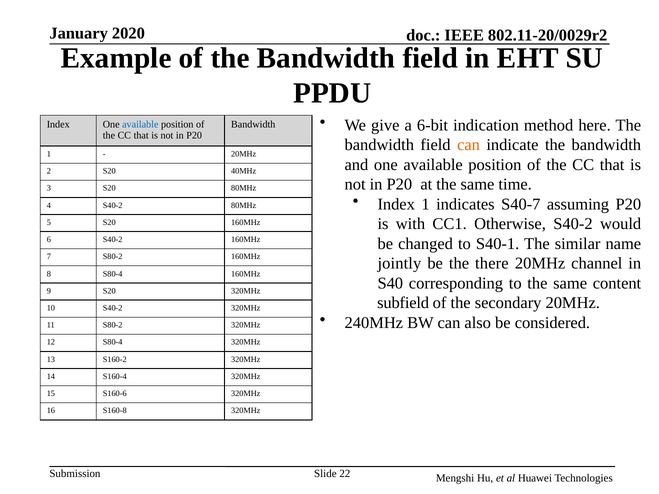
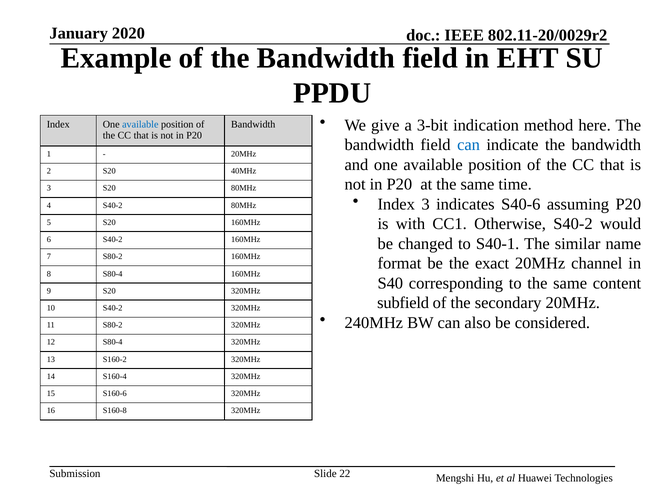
6-bit: 6-bit -> 3-bit
can at (469, 145) colour: orange -> blue
Index 1: 1 -> 3
S40-7: S40-7 -> S40-6
jointly: jointly -> format
there: there -> exact
